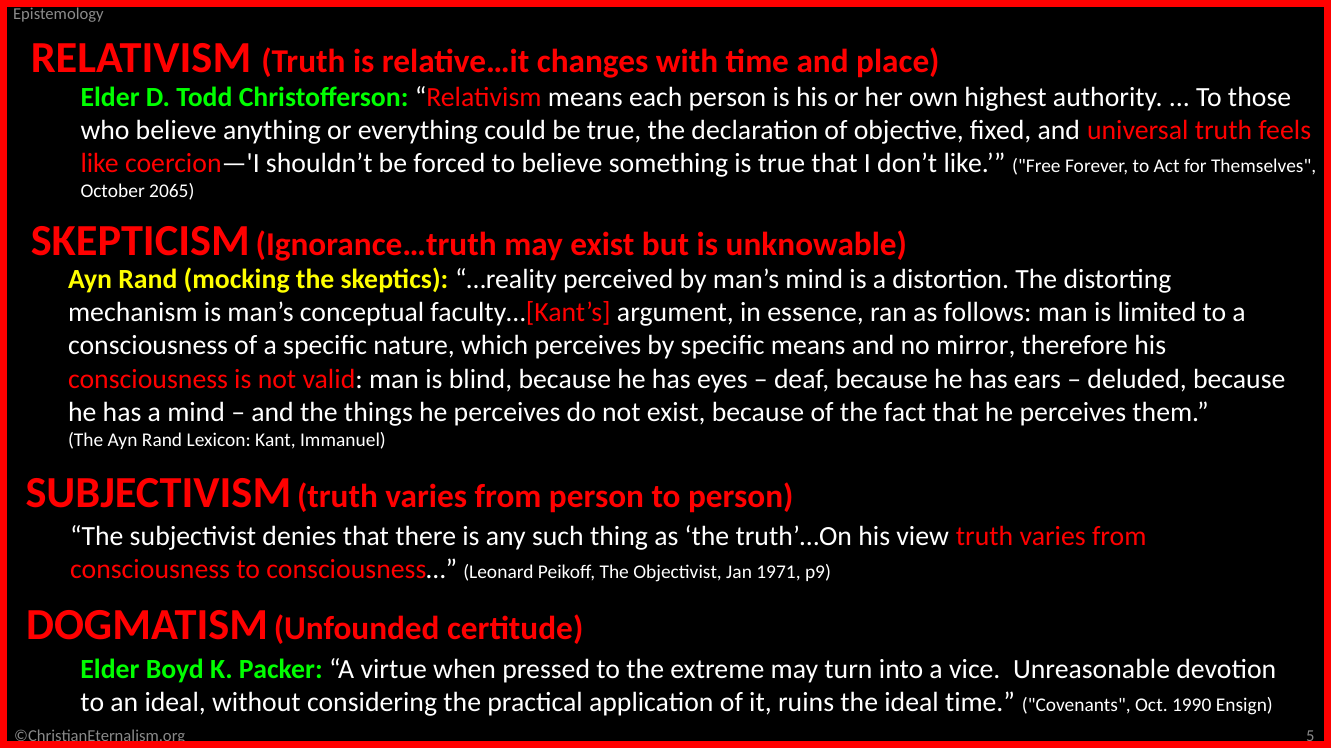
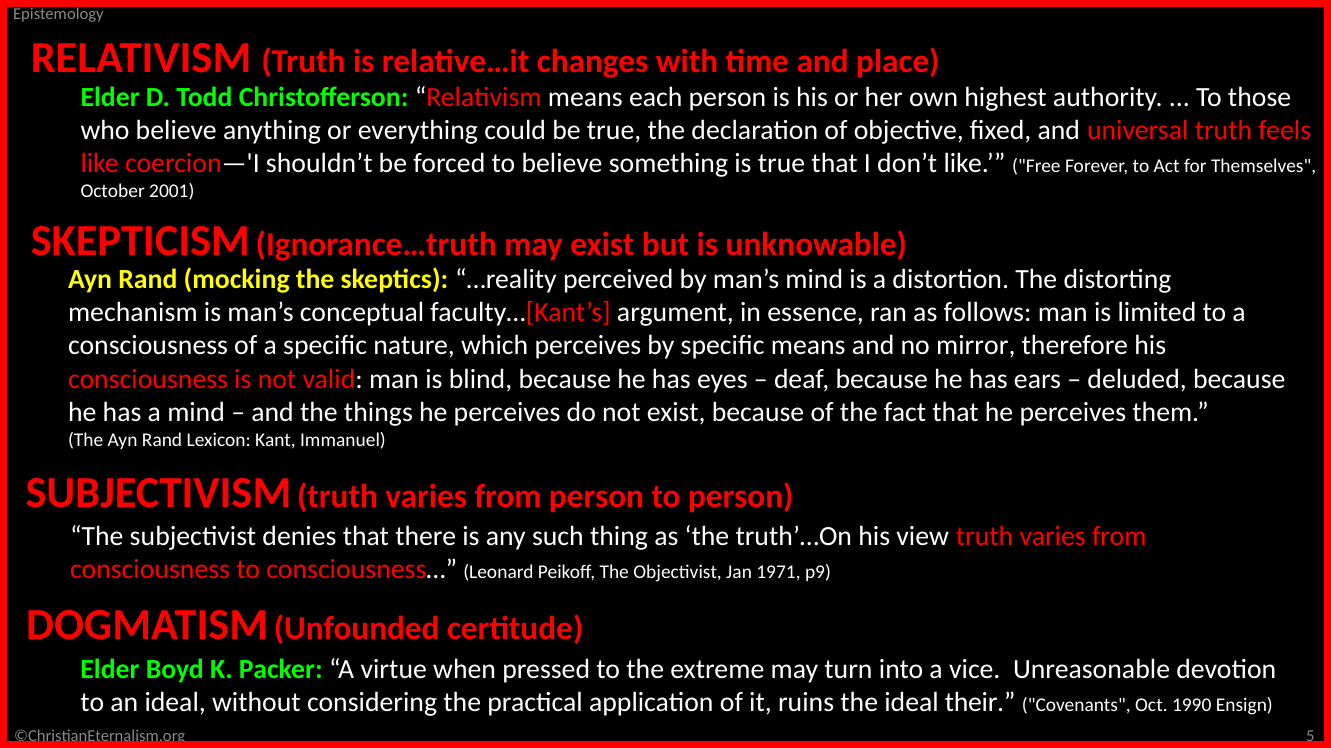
2065: 2065 -> 2001
ideal time: time -> their
